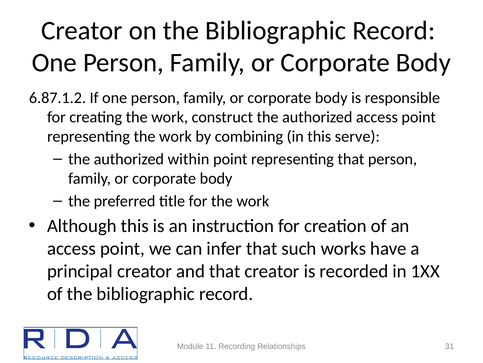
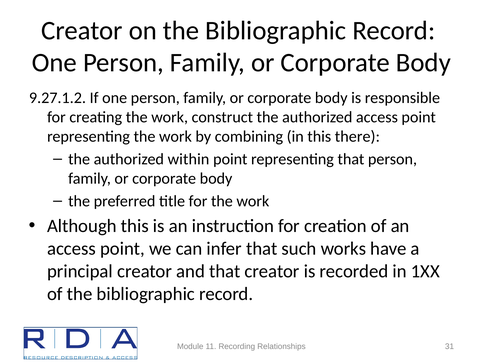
6.87.1.2: 6.87.1.2 -> 9.27.1.2
serve: serve -> there
